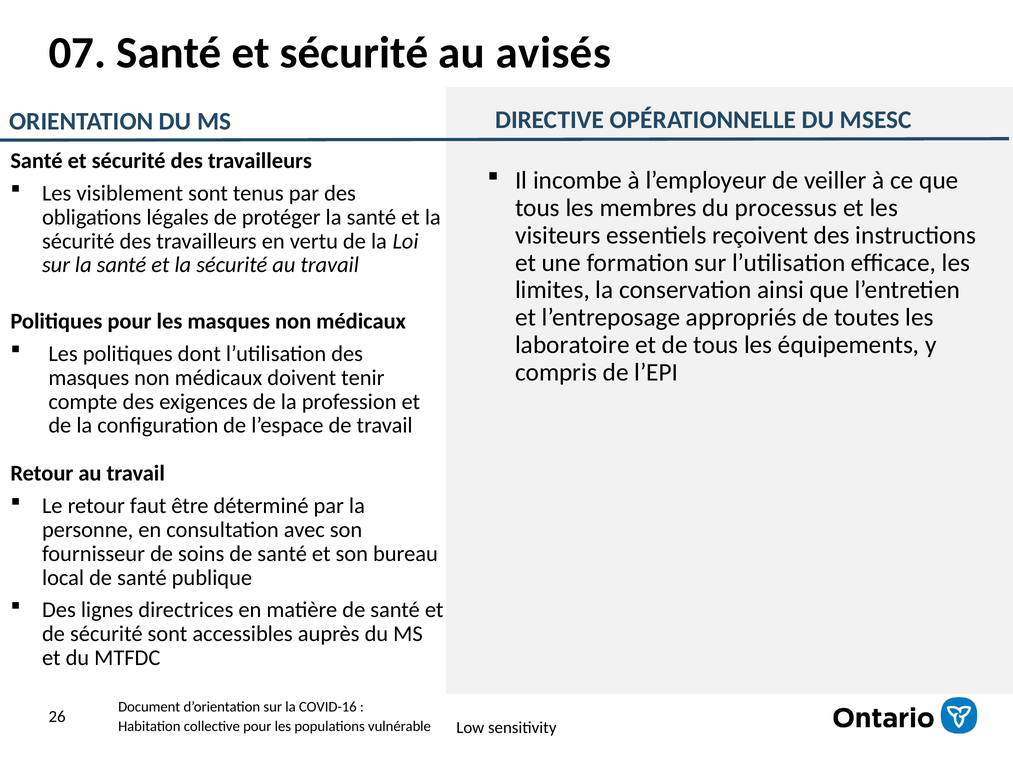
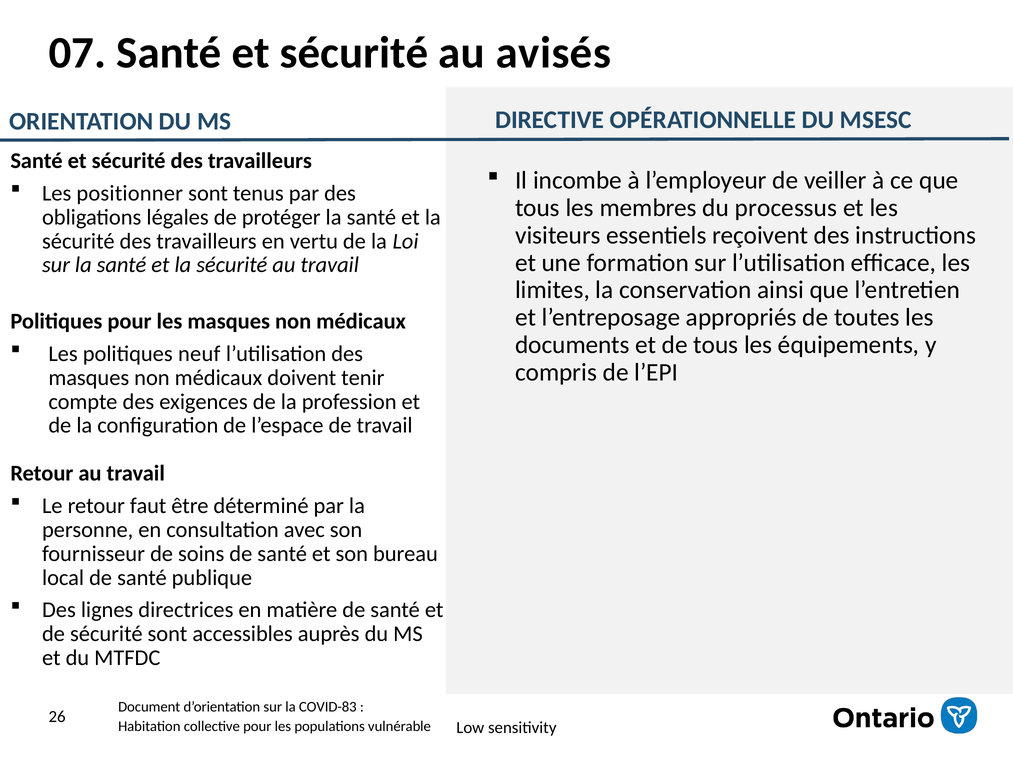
visiblement: visiblement -> positionner
laboratoire: laboratoire -> documents
dont: dont -> neuf
COVID-16: COVID-16 -> COVID-83
